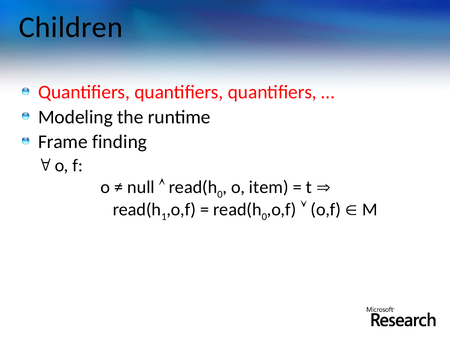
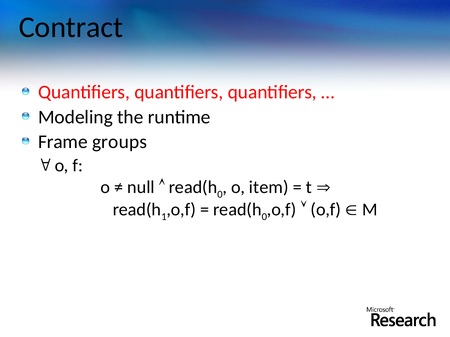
Children: Children -> Contract
finding: finding -> groups
